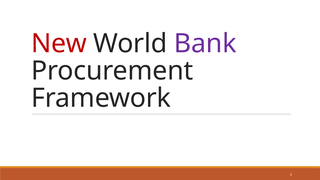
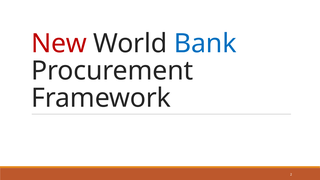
Bank colour: purple -> blue
